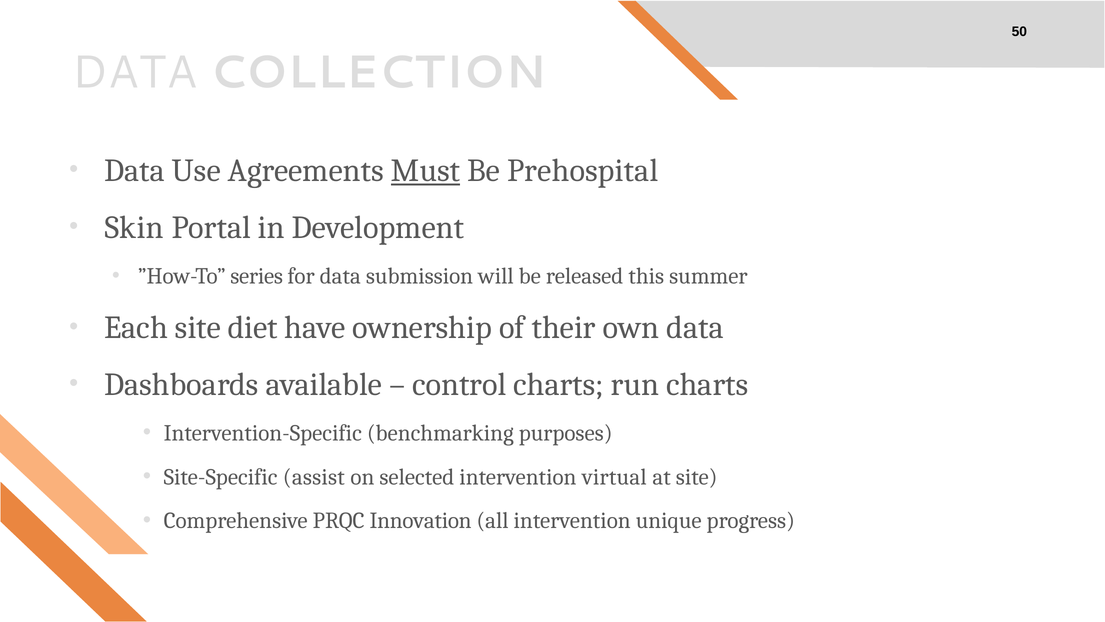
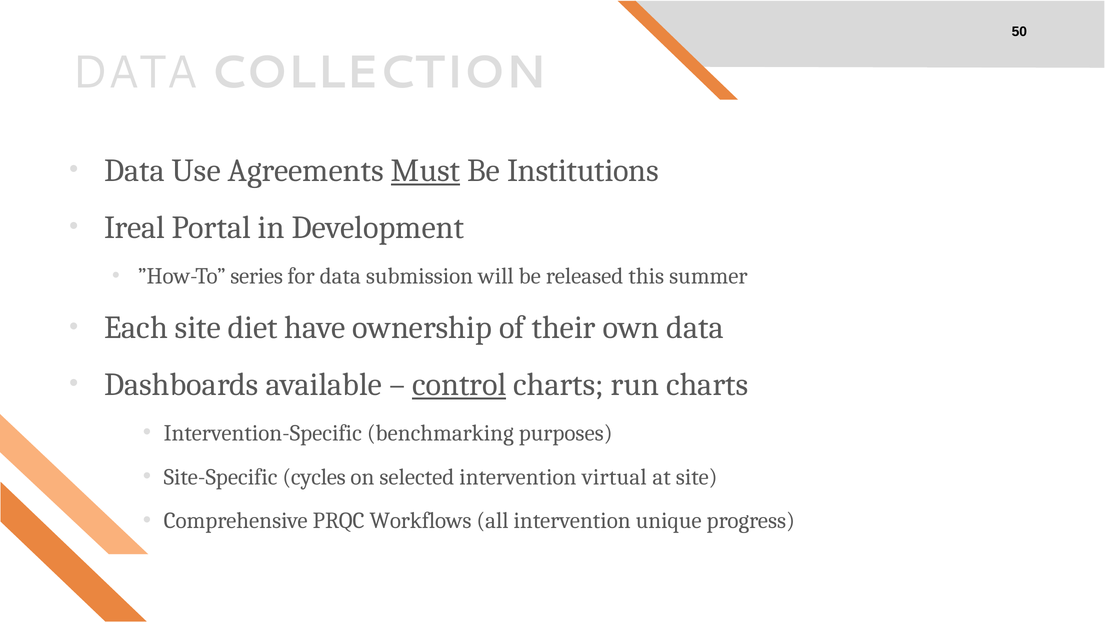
Prehospital: Prehospital -> Institutions
Skin: Skin -> Ireal
control underline: none -> present
assist: assist -> cycles
Innovation: Innovation -> Workflows
